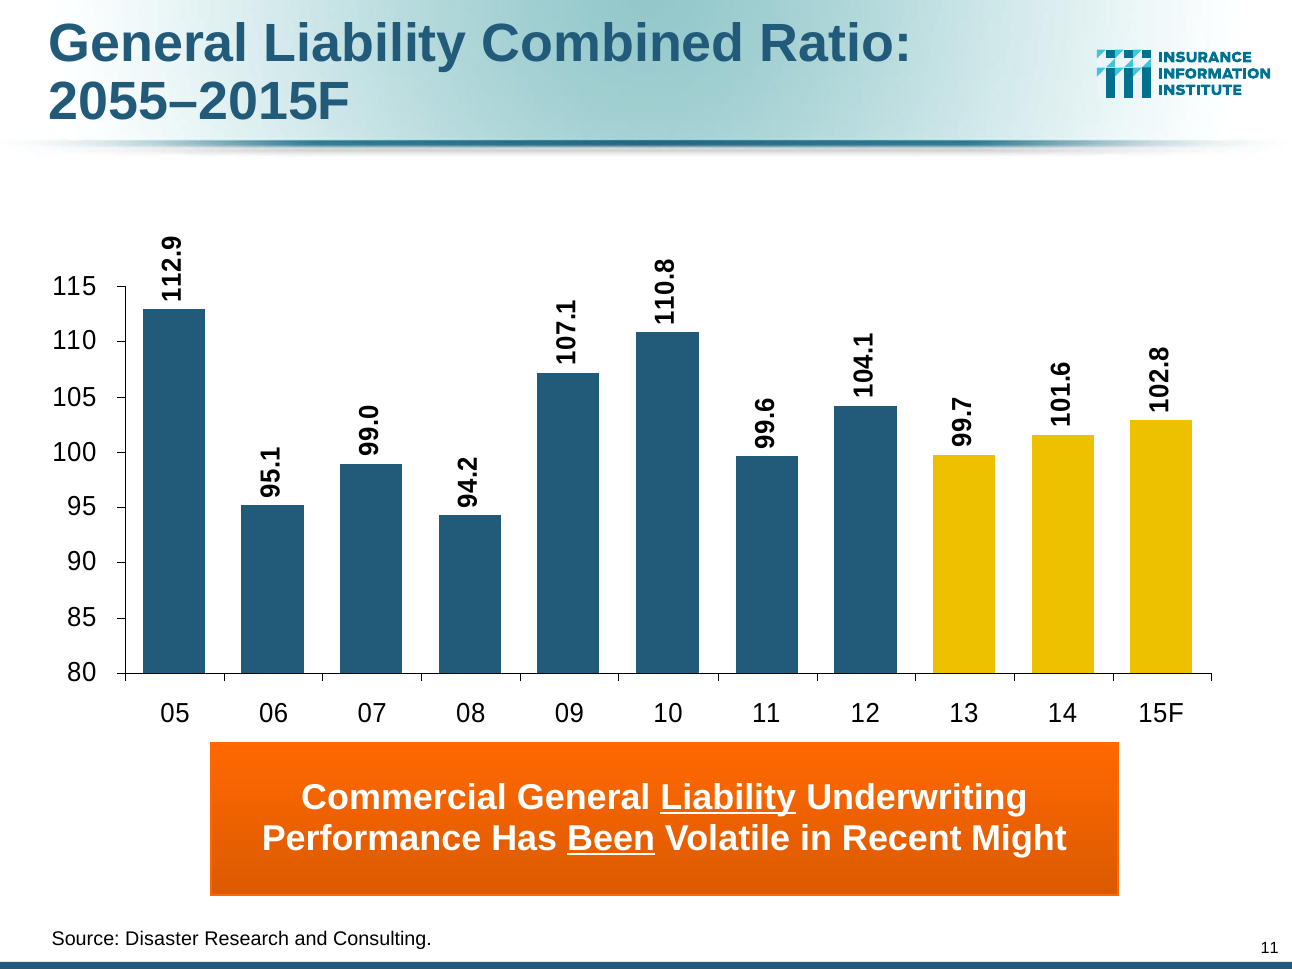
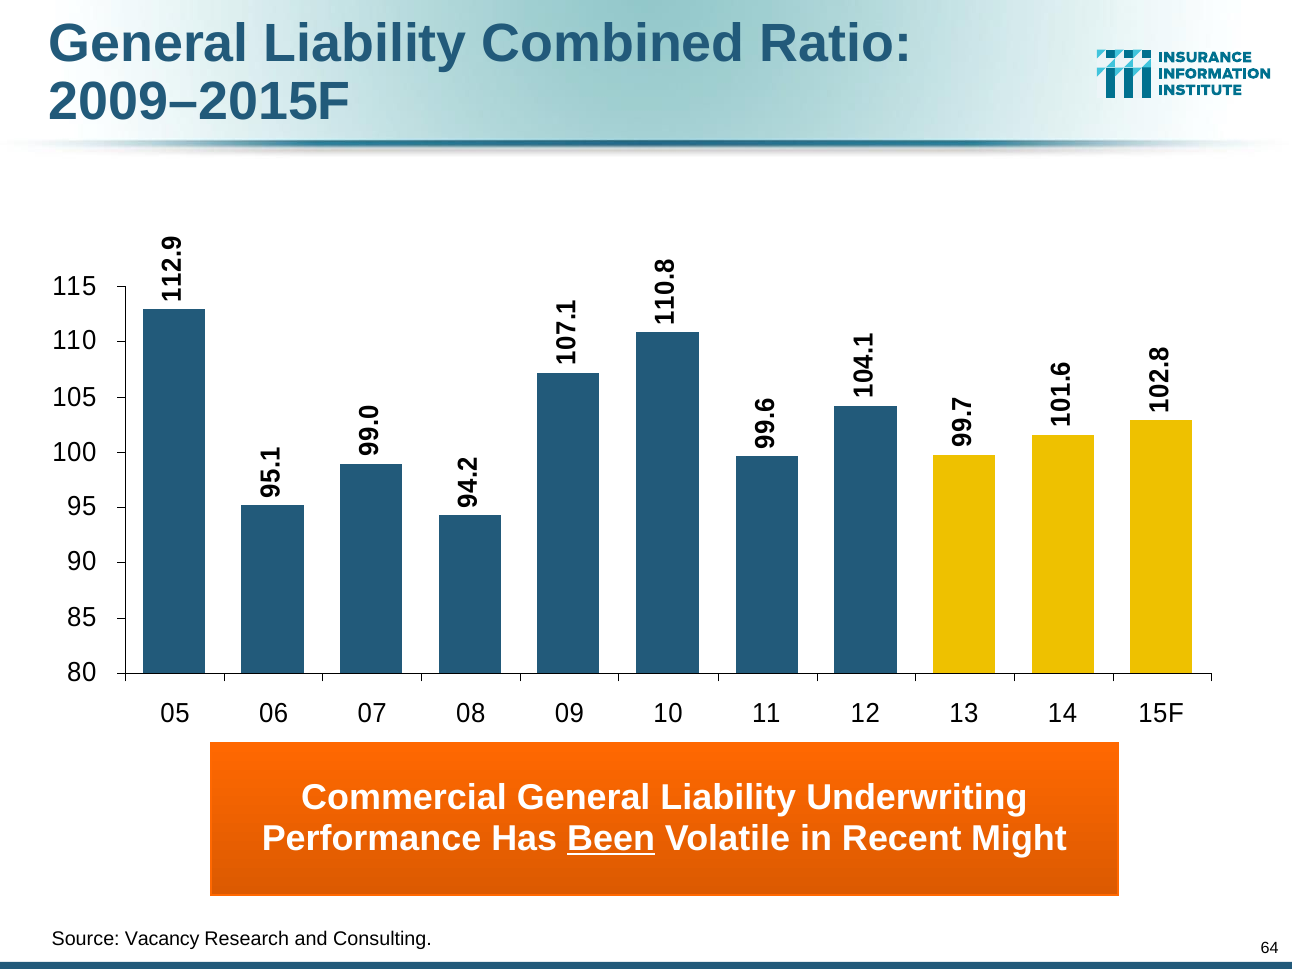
2055–2015F: 2055–2015F -> 2009–2015F
Liability at (728, 797) underline: present -> none
Disaster: Disaster -> Vacancy
Consulting 11: 11 -> 64
